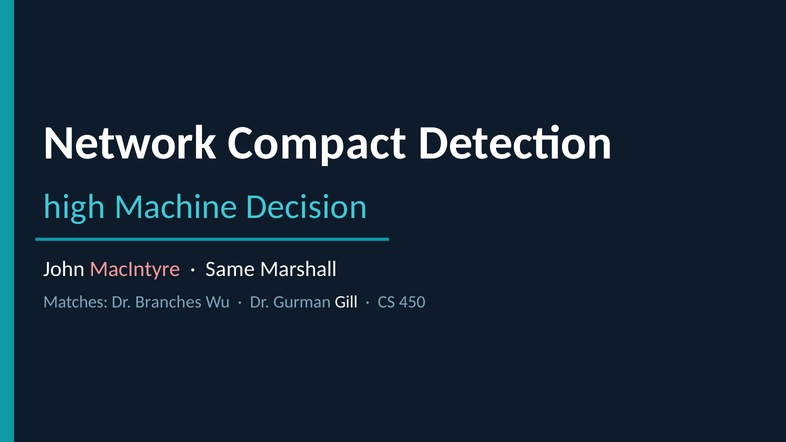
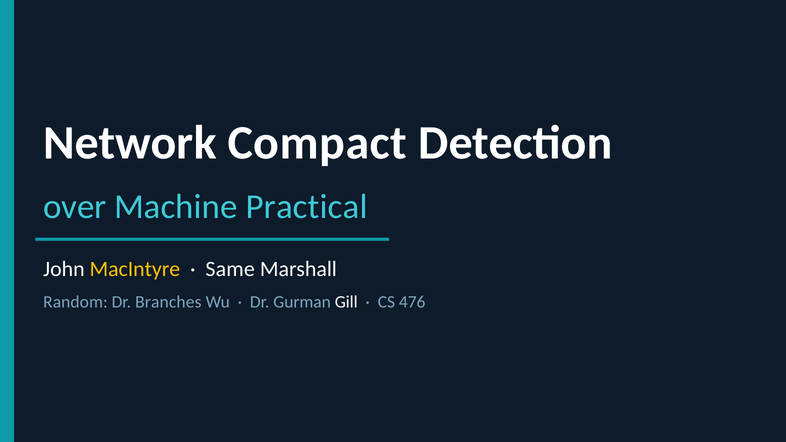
high: high -> over
Decision: Decision -> Practical
MacIntyre colour: pink -> yellow
Matches: Matches -> Random
450: 450 -> 476
